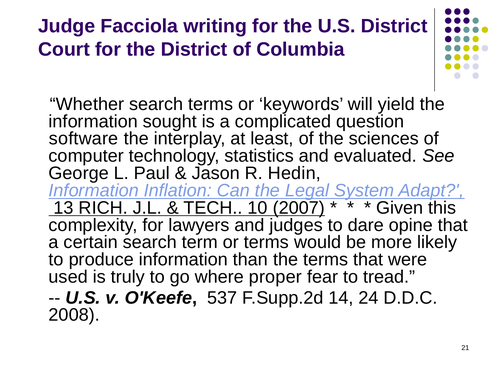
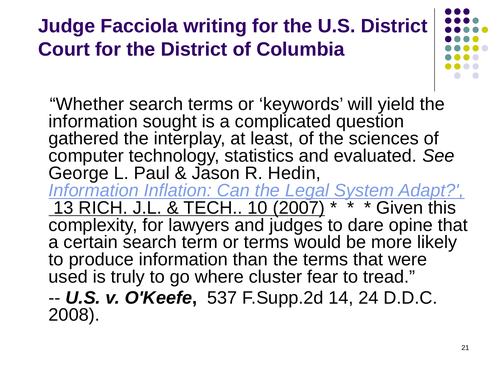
software: software -> gathered
proper: proper -> cluster
